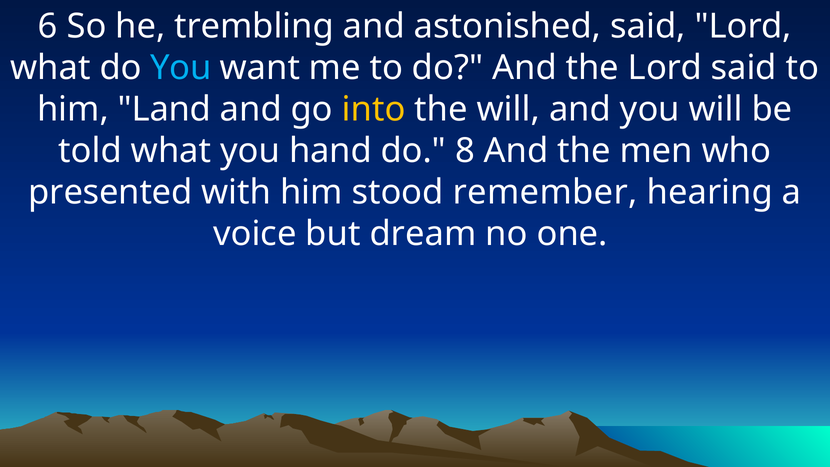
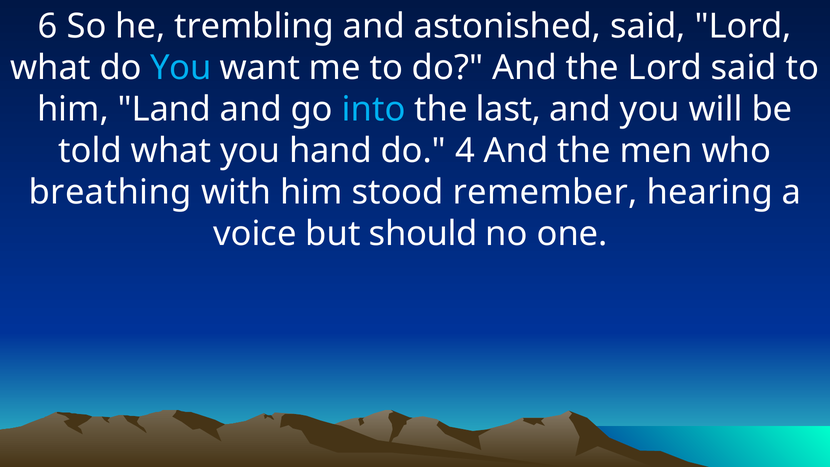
into colour: yellow -> light blue
the will: will -> last
8: 8 -> 4
presented: presented -> breathing
dream: dream -> should
